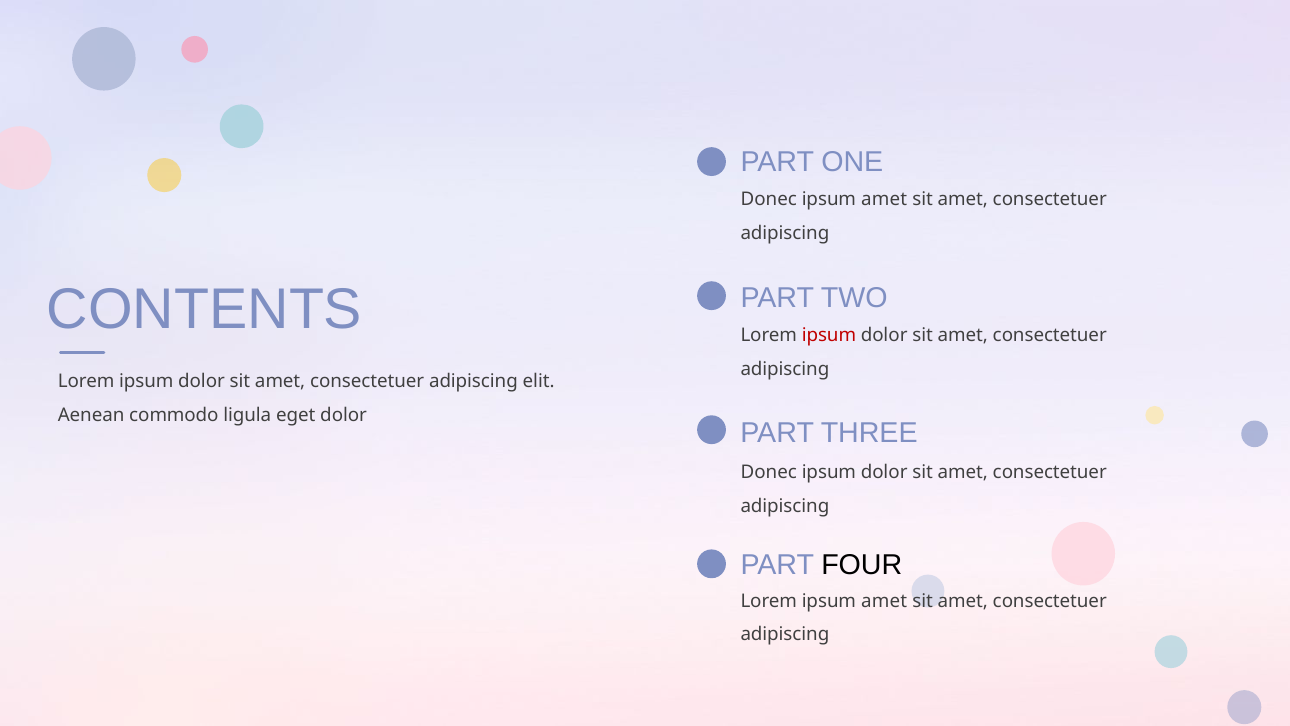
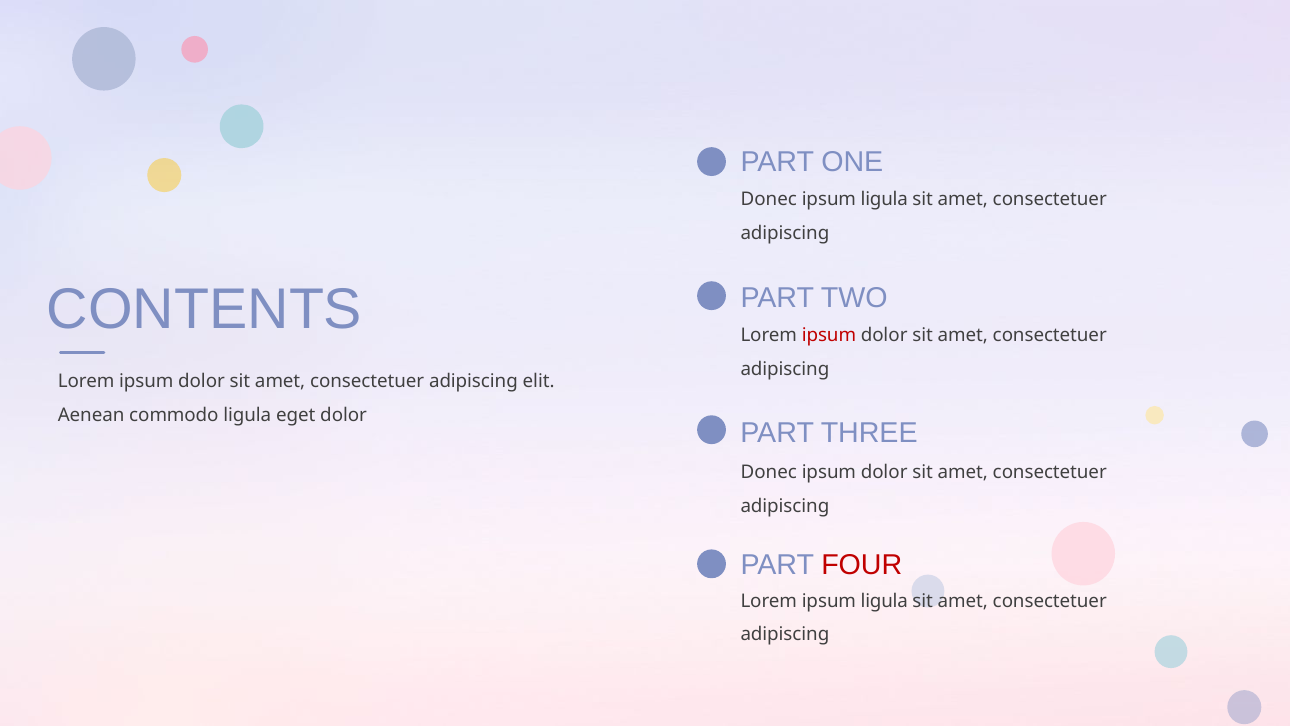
amet at (884, 199): amet -> ligula
FOUR colour: black -> red
Lorem ipsum amet: amet -> ligula
